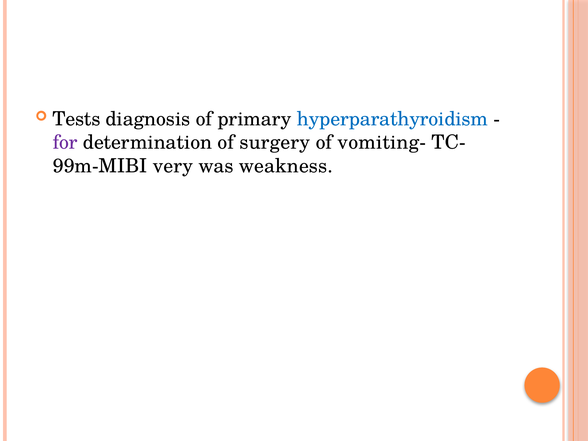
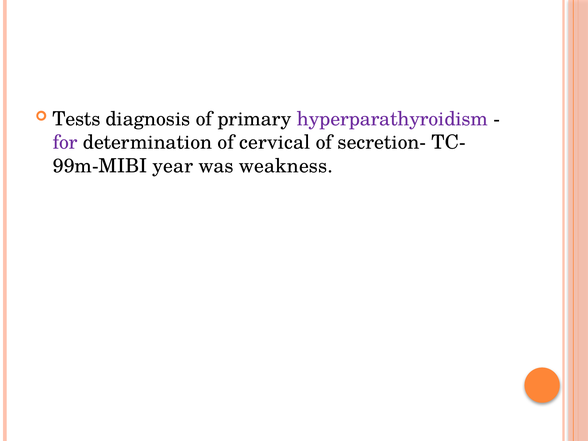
hyperparathyroidism colour: blue -> purple
surgery: surgery -> cervical
vomiting-: vomiting- -> secretion-
very: very -> year
